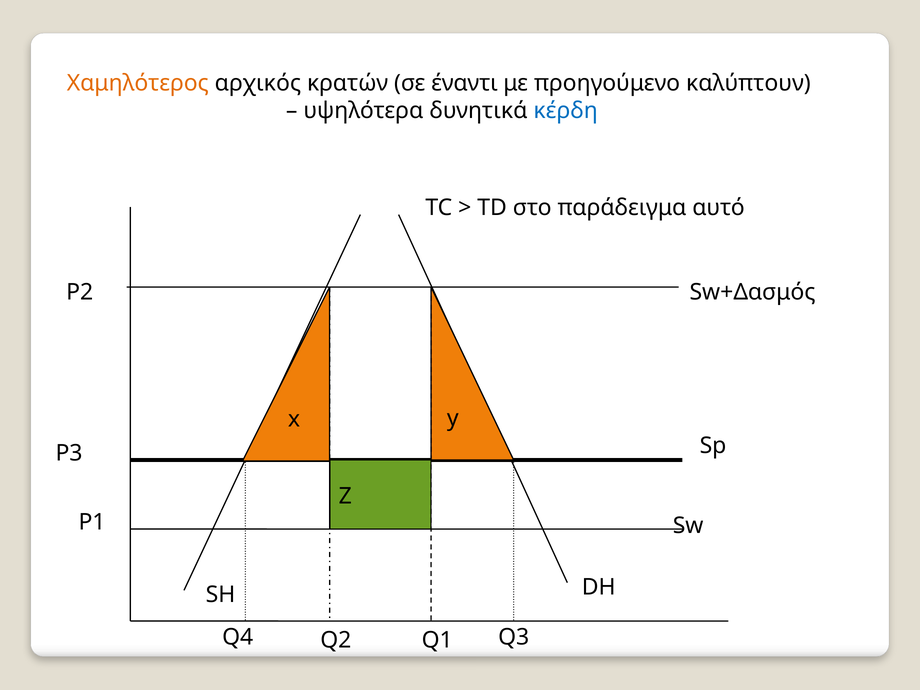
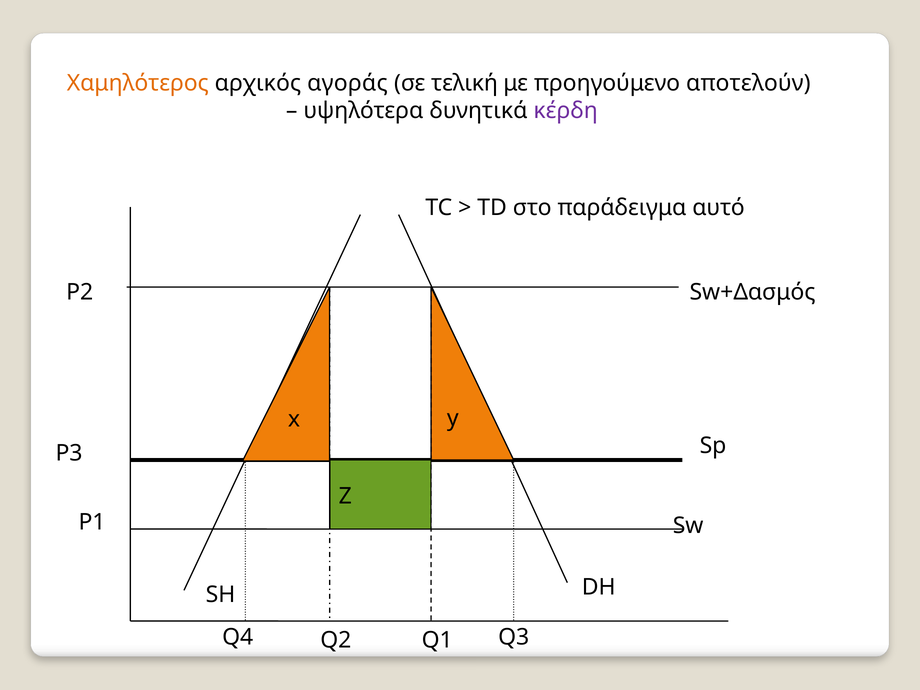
κρατών: κρατών -> αγοράς
έναντι: έναντι -> τελική
καλύπτουν: καλύπτουν -> αποτελούν
κέρδη colour: blue -> purple
